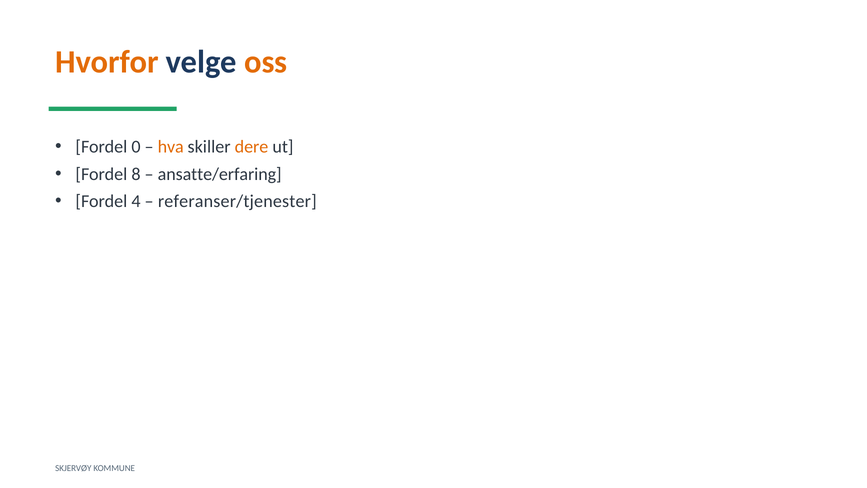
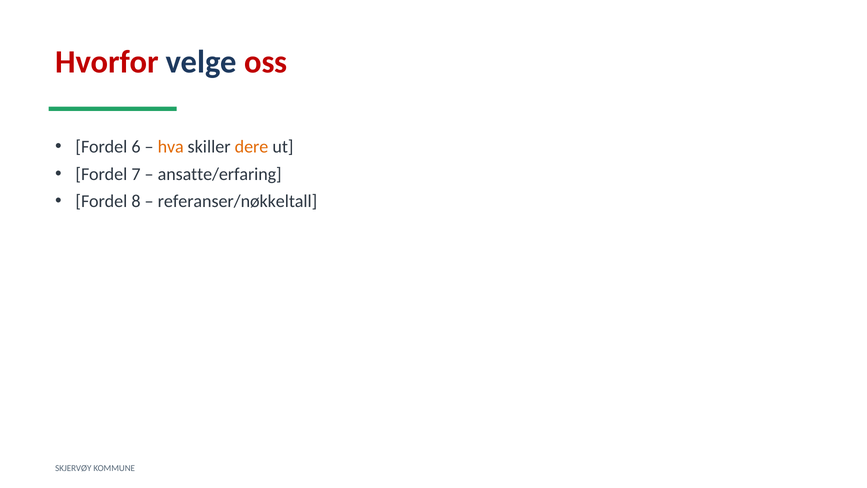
Hvorfor colour: orange -> red
oss colour: orange -> red
0: 0 -> 6
8: 8 -> 7
4: 4 -> 8
referanser/tjenester: referanser/tjenester -> referanser/nøkkeltall
